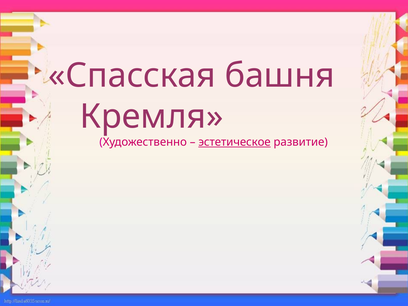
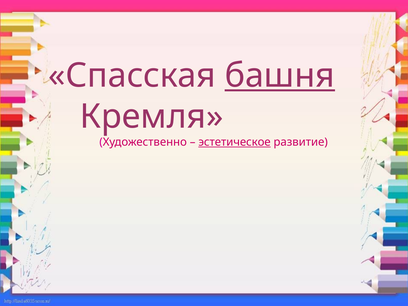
башня underline: none -> present
